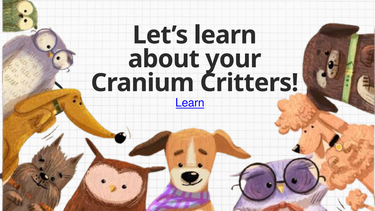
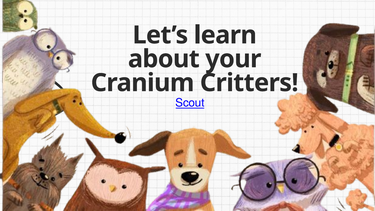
Learn at (190, 103): Learn -> Scout
